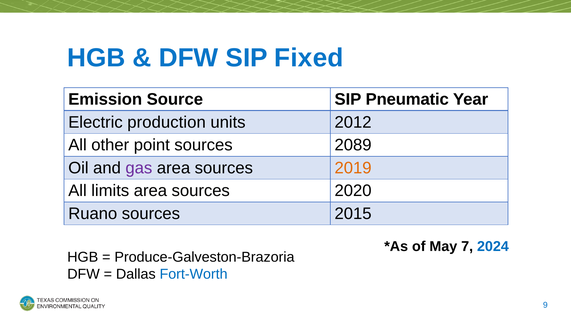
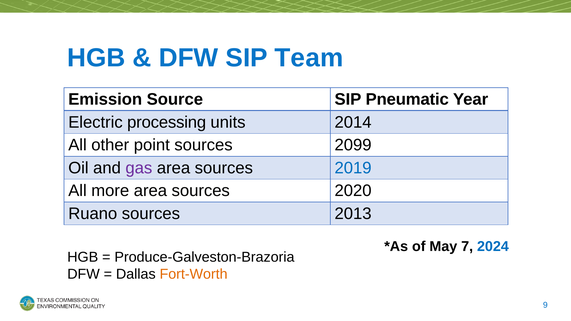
Fixed: Fixed -> Team
production: production -> processing
2012: 2012 -> 2014
2089: 2089 -> 2099
2019 colour: orange -> blue
limits: limits -> more
2015: 2015 -> 2013
Fort-Worth colour: blue -> orange
